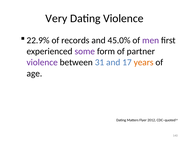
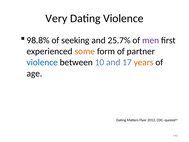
22.9%: 22.9% -> 98.8%
records: records -> seeking
45.0%: 45.0% -> 25.7%
some colour: purple -> orange
violence at (42, 62) colour: purple -> blue
31: 31 -> 10
